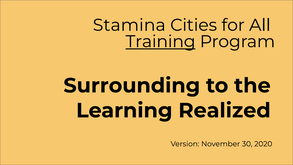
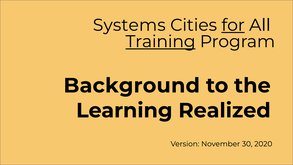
Stamina: Stamina -> Systems
for underline: none -> present
Surrounding: Surrounding -> Background
